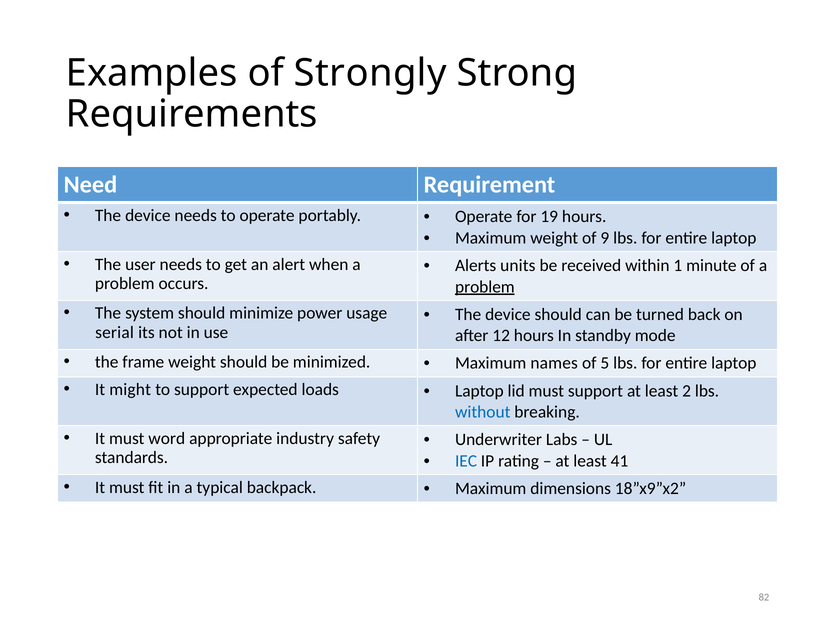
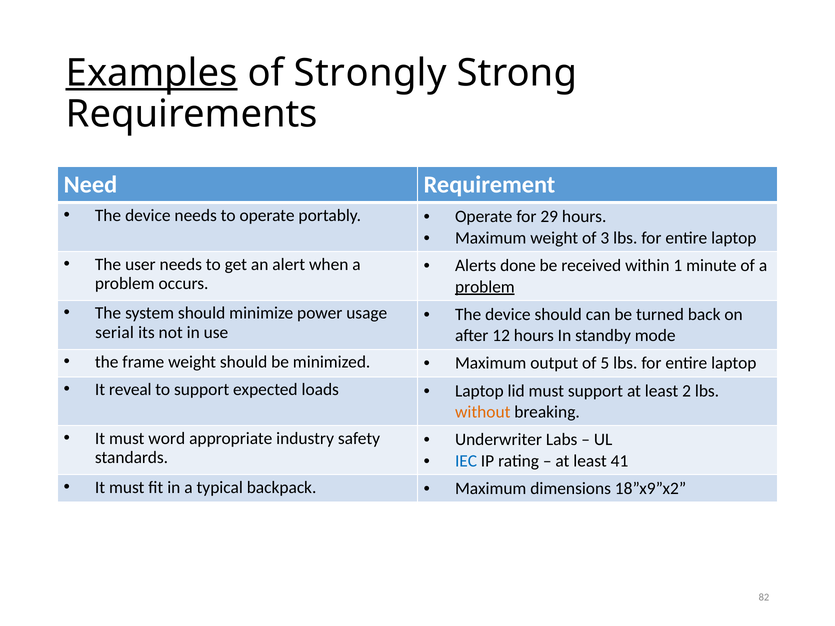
Examples underline: none -> present
19: 19 -> 29
9: 9 -> 3
units: units -> done
names: names -> output
might: might -> reveal
without colour: blue -> orange
